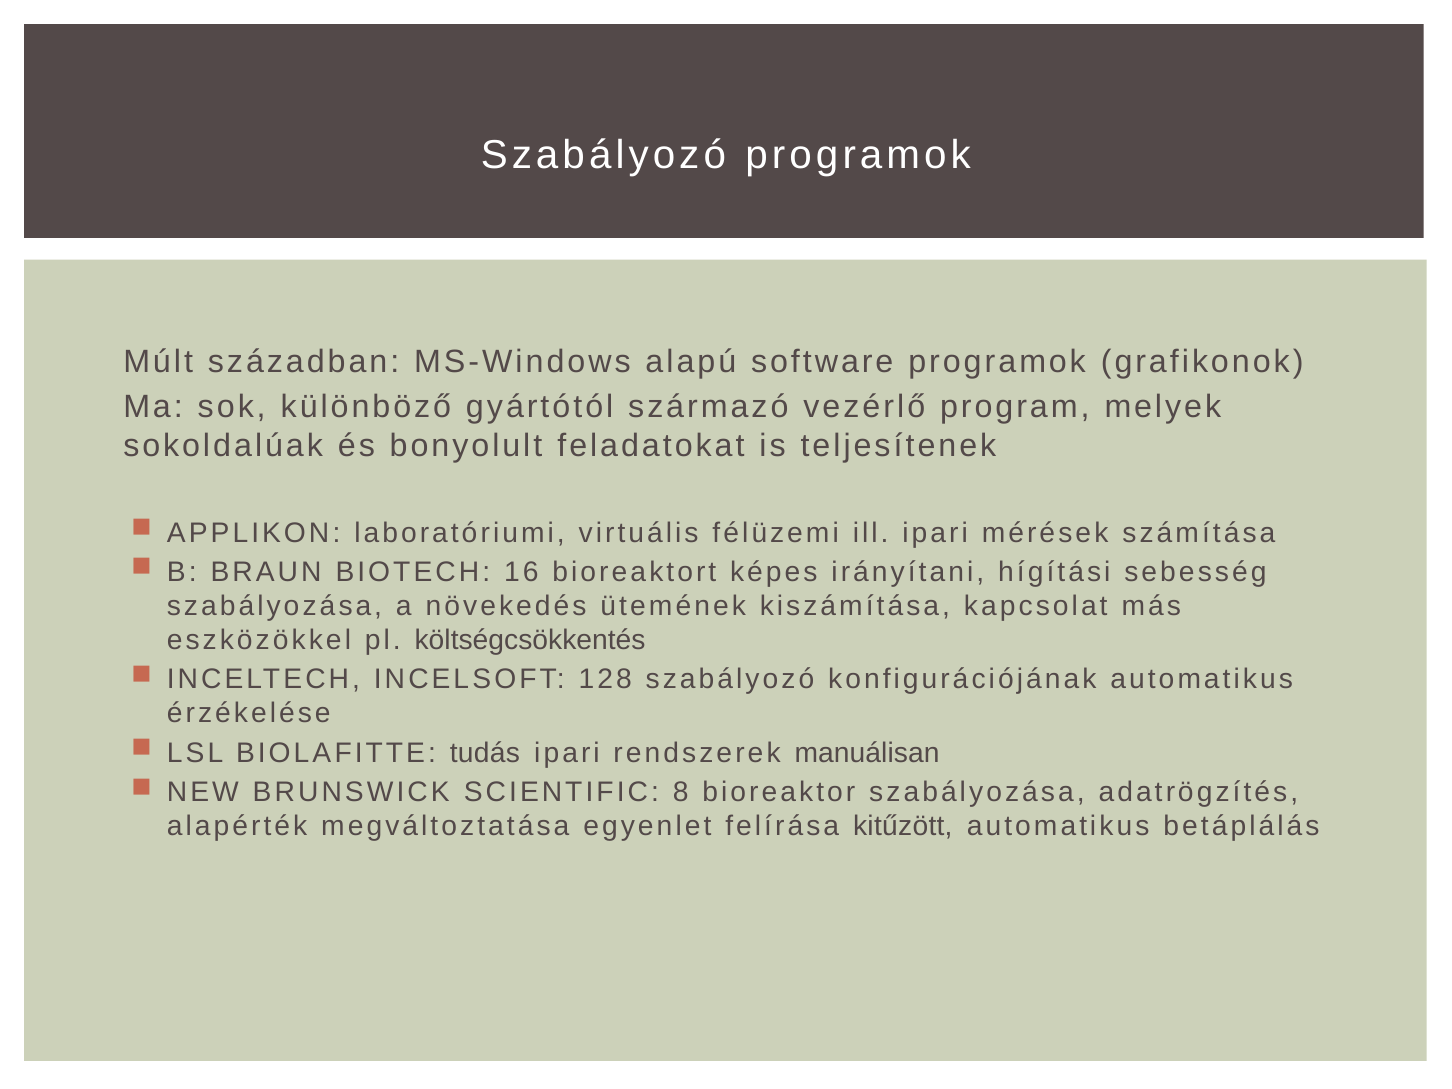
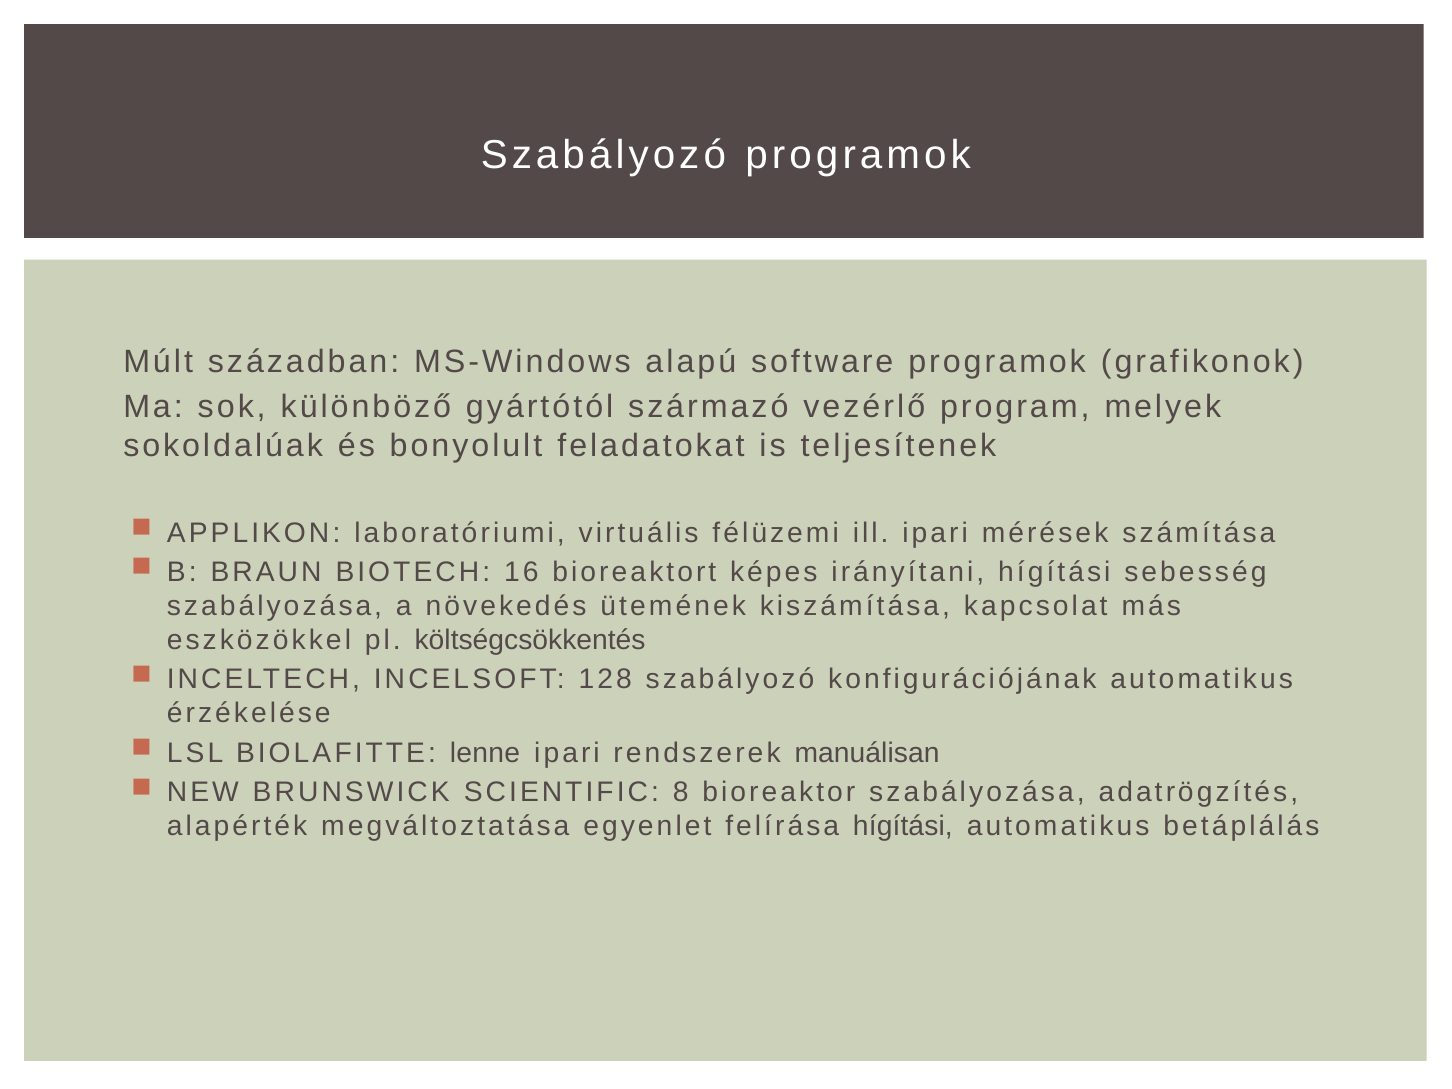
tudás: tudás -> lenne
felírása kitűzött: kitűzött -> hígítási
